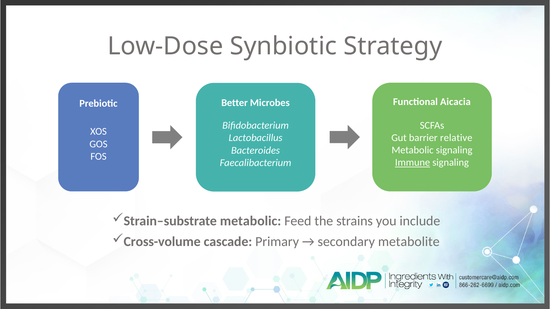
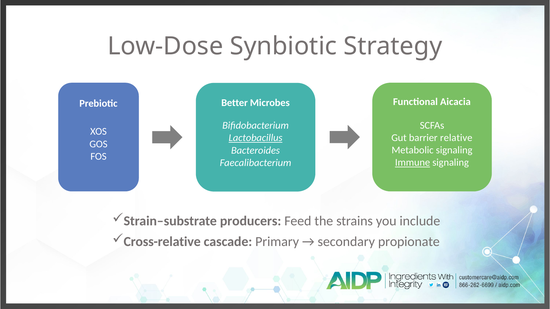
Lactobacillus underline: none -> present
Strain–substrate metabolic: metabolic -> producers
Cross-volume: Cross-volume -> Cross-relative
metabolite: metabolite -> propionate
